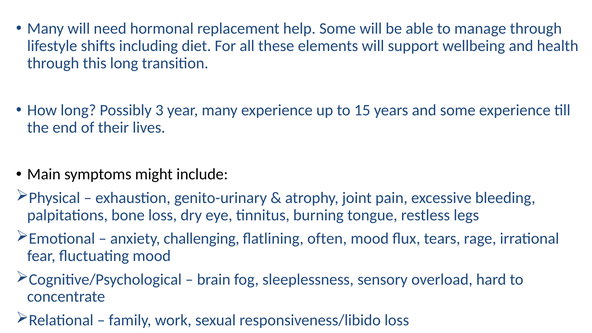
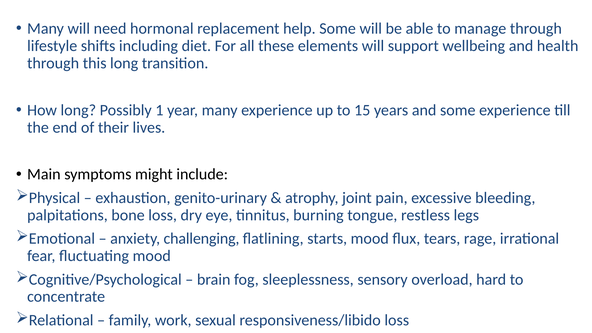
3: 3 -> 1
often: often -> starts
